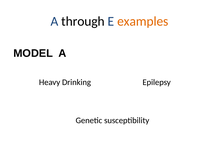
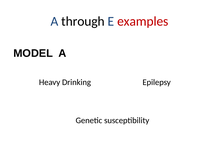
examples colour: orange -> red
